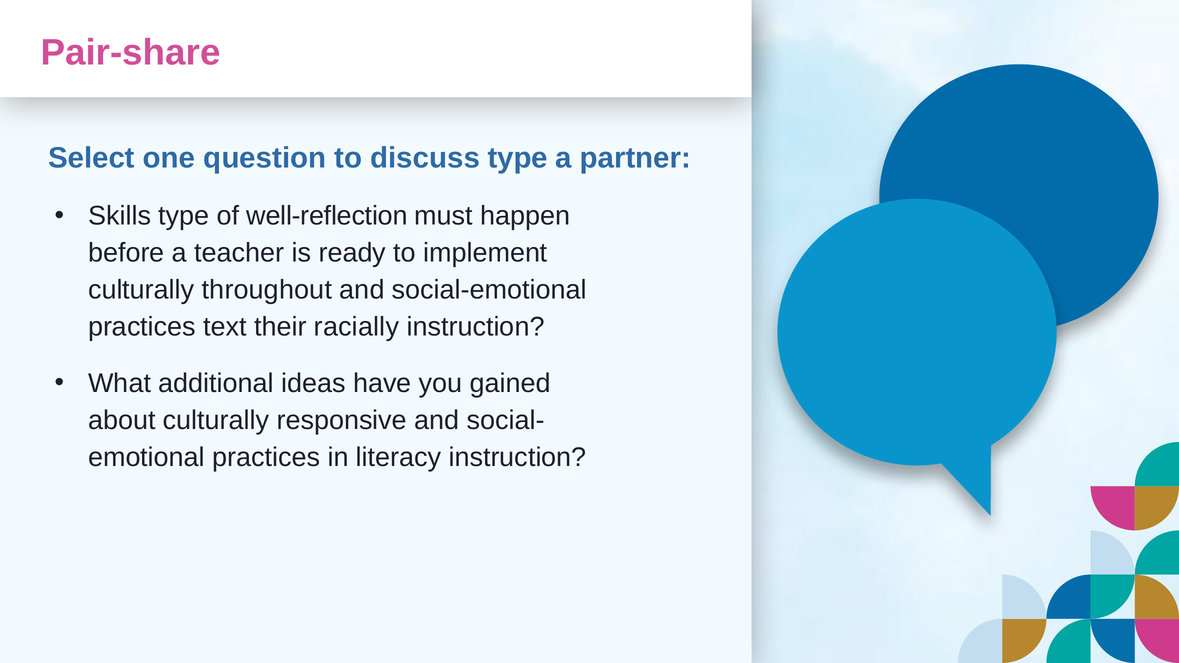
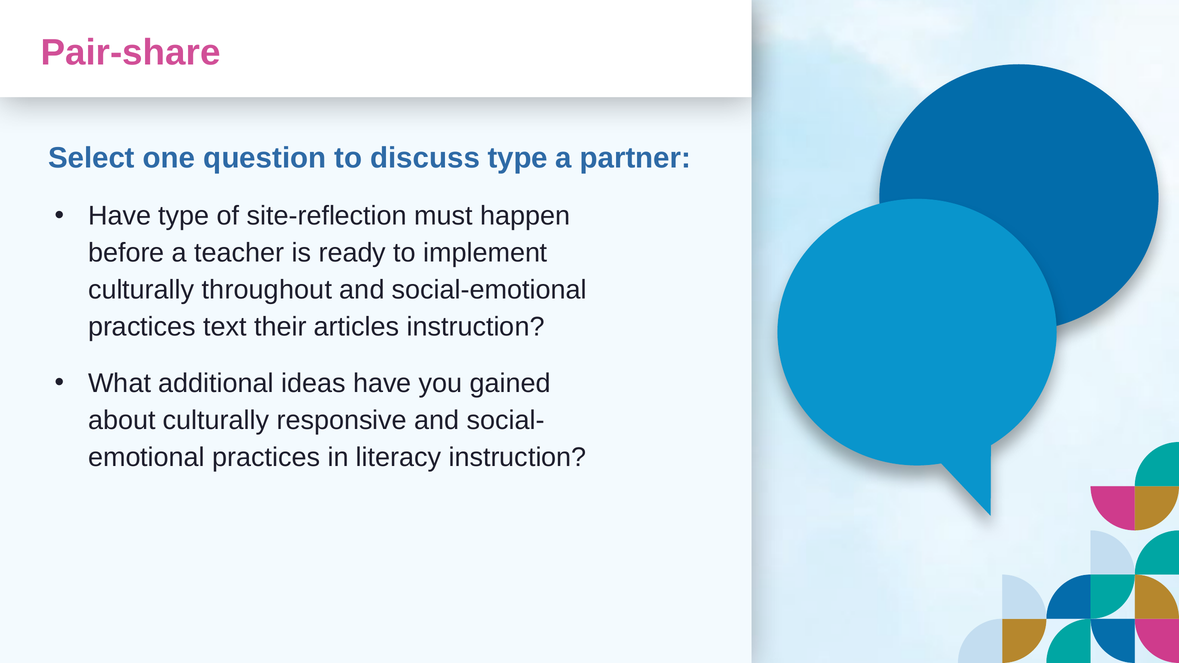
Skills at (120, 216): Skills -> Have
well-reflection: well-reflection -> site-reflection
racially: racially -> articles
